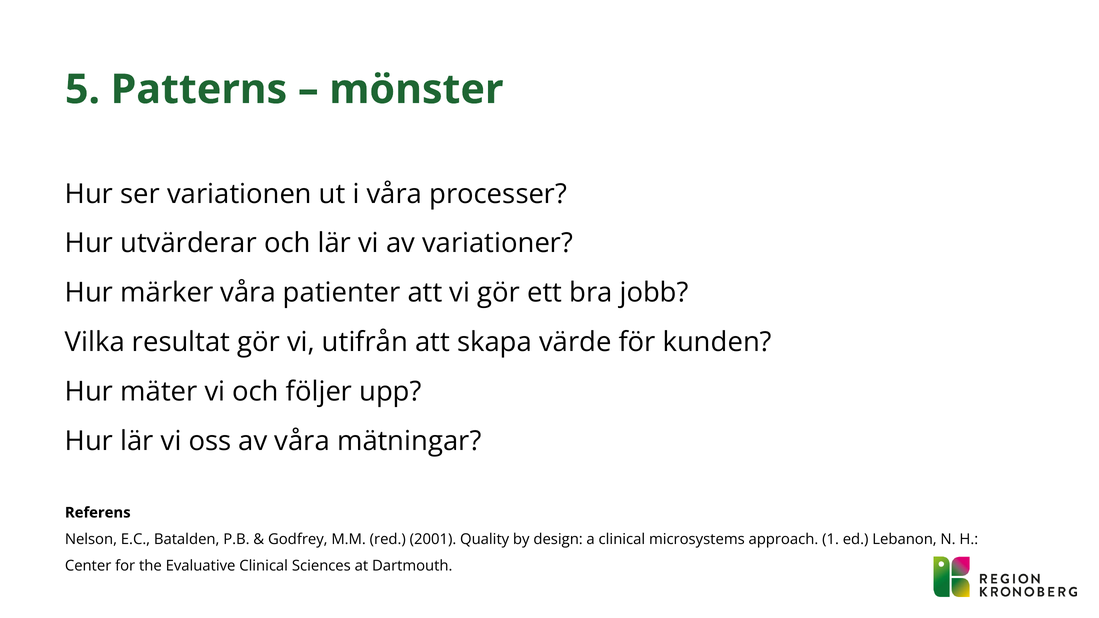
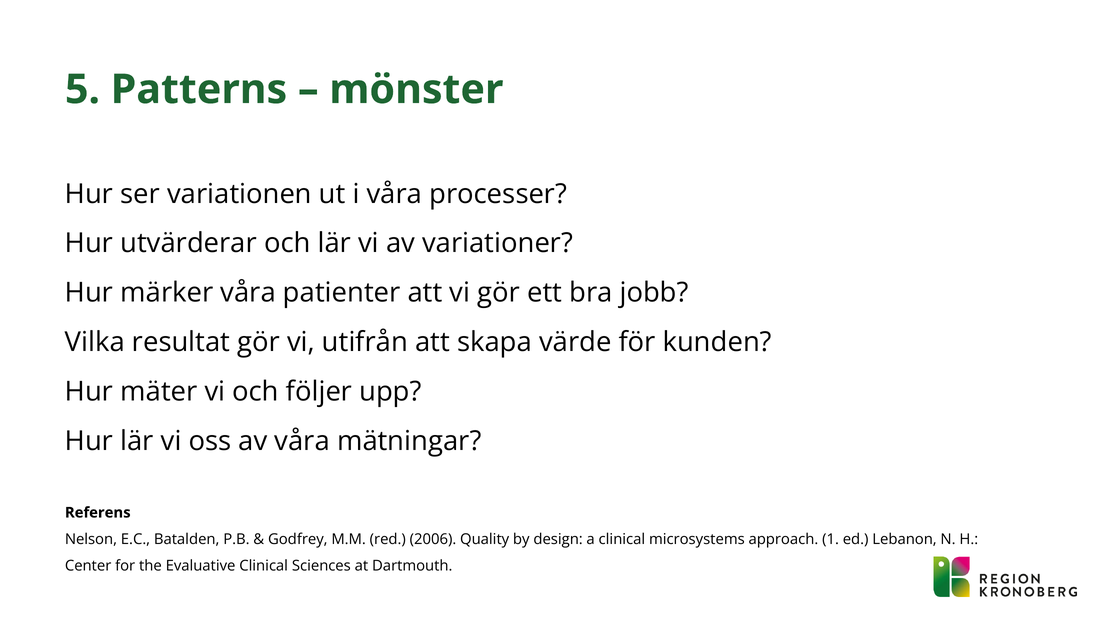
2001: 2001 -> 2006
